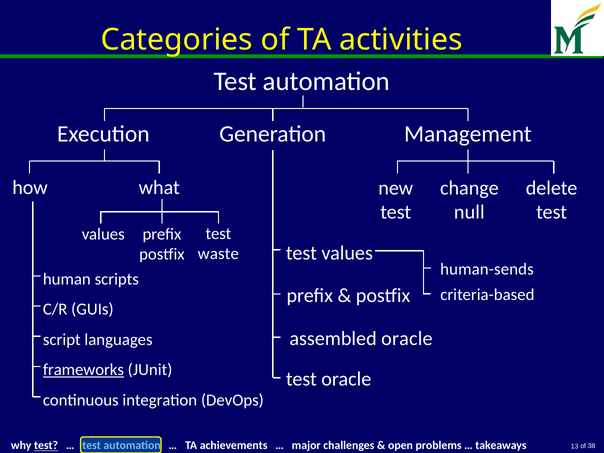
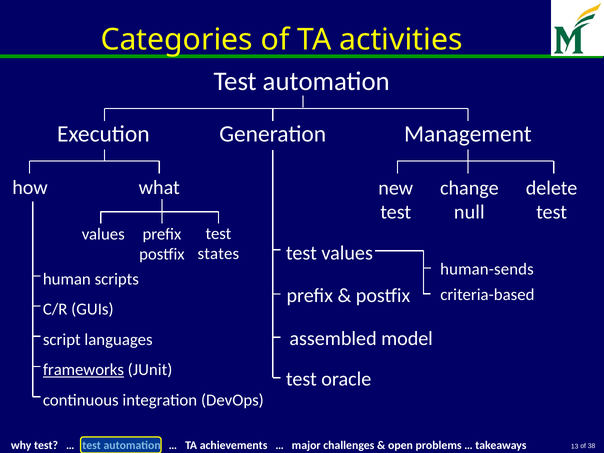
waste: waste -> states
assembled oracle: oracle -> model
test at (46, 446) underline: present -> none
